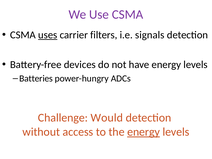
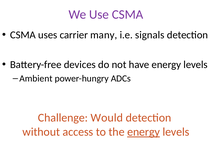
uses underline: present -> none
filters: filters -> many
Batteries: Batteries -> Ambient
